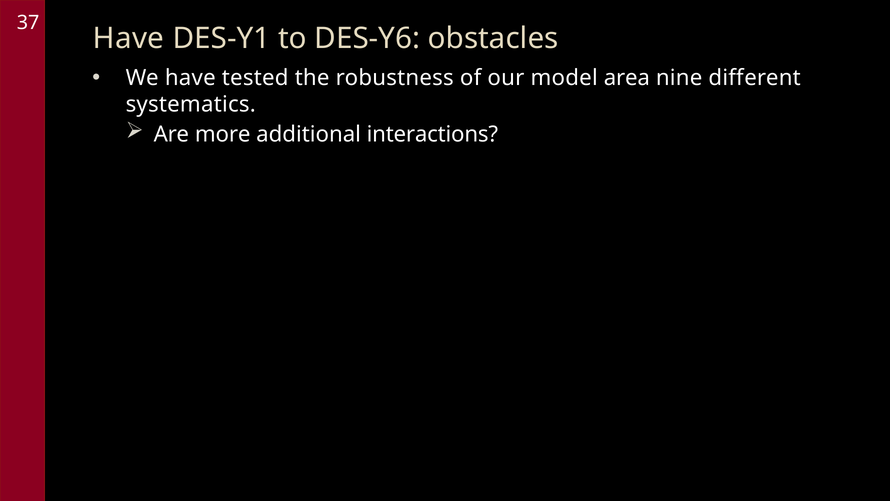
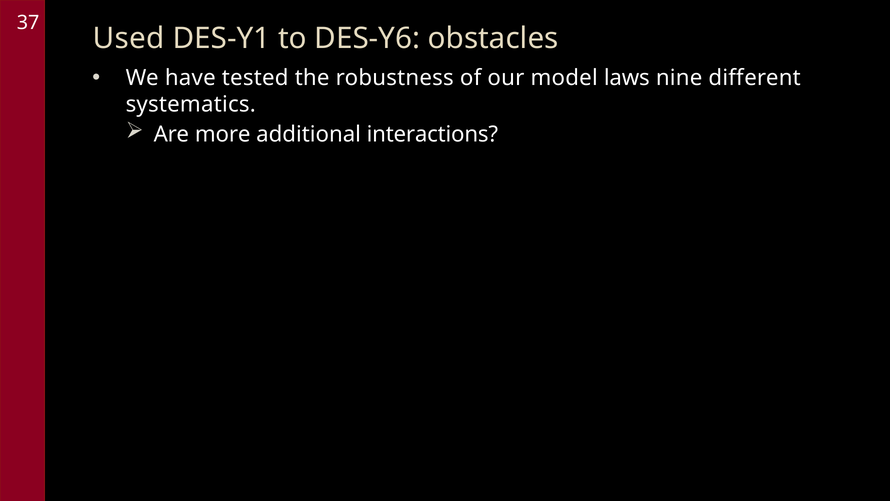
Have at (129, 38): Have -> Used
area: area -> laws
